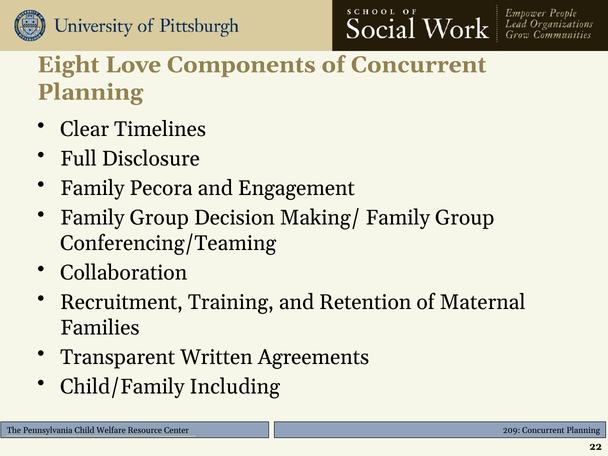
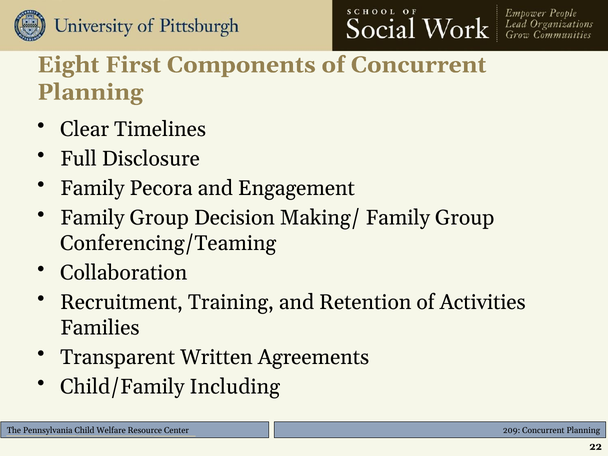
Love: Love -> First
Maternal: Maternal -> Activities
